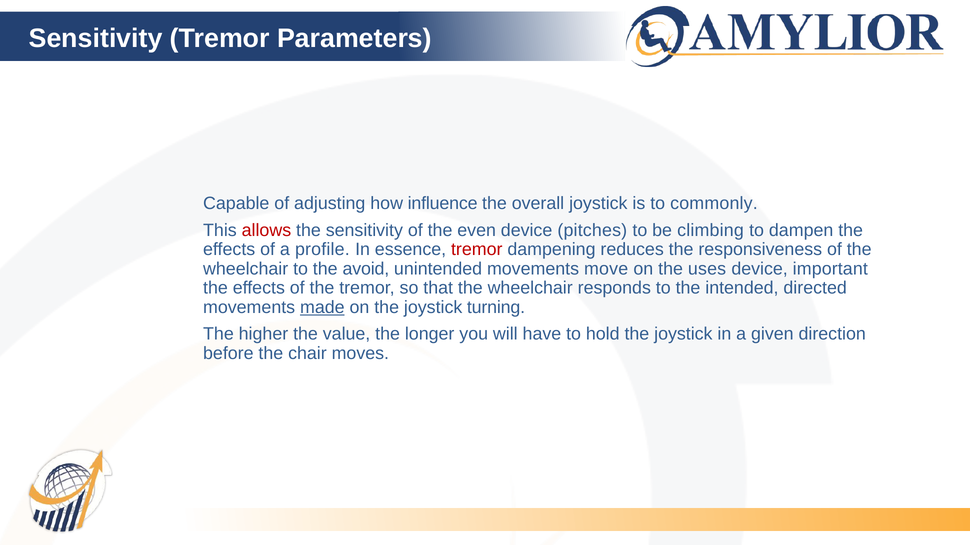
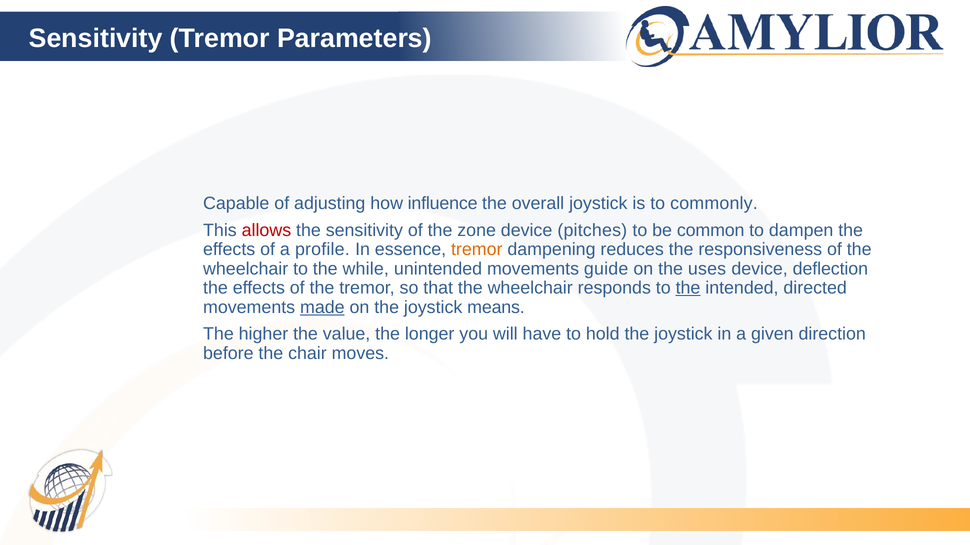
even: even -> zone
climbing: climbing -> common
tremor at (477, 250) colour: red -> orange
avoid: avoid -> while
move: move -> guide
important: important -> deflection
the at (688, 288) underline: none -> present
turning: turning -> means
